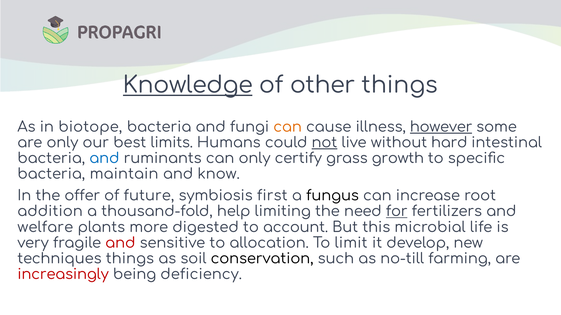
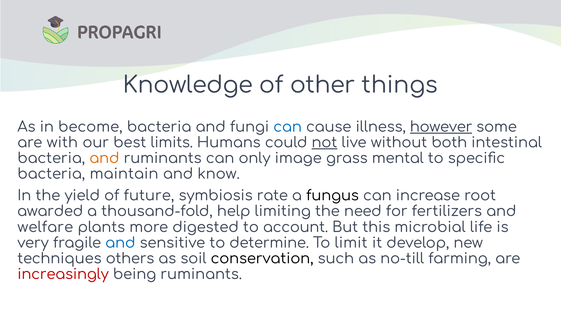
Knowledge underline: present -> none
biotope: biotope -> become
can at (288, 127) colour: orange -> blue
are only: only -> with
hard: hard -> both
and at (104, 159) colour: blue -> orange
certify: certify -> image
growth: growth -> mental
offer: offer -> yield
first: first -> rate
addition: addition -> awarded
for underline: present -> none
and at (120, 243) colour: red -> blue
allocation: allocation -> determine
techniques things: things -> others
being deficiency: deficiency -> ruminants
